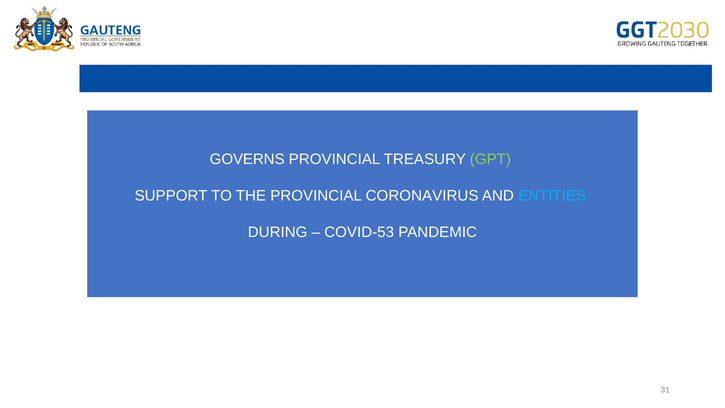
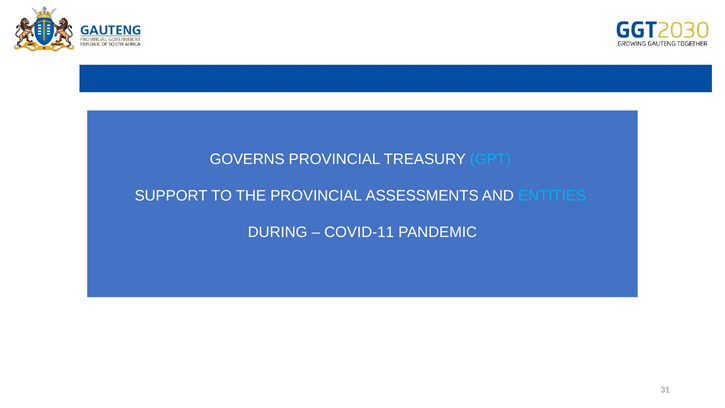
GPT colour: light green -> light blue
CORONAVIRUS: CORONAVIRUS -> ASSESSMENTS
COVID-53: COVID-53 -> COVID-11
